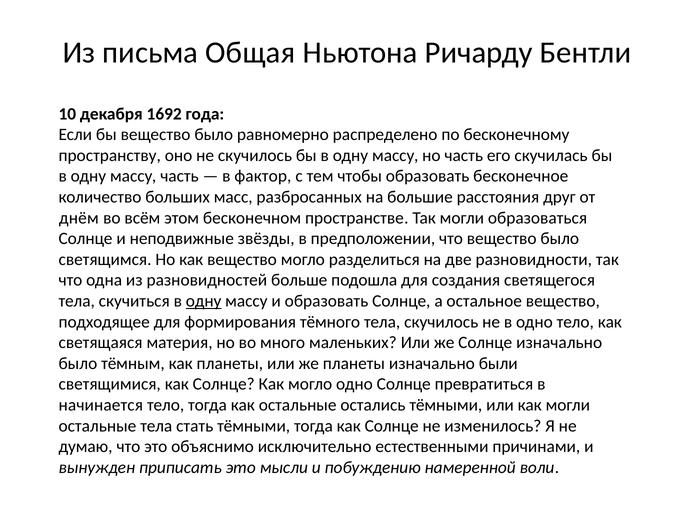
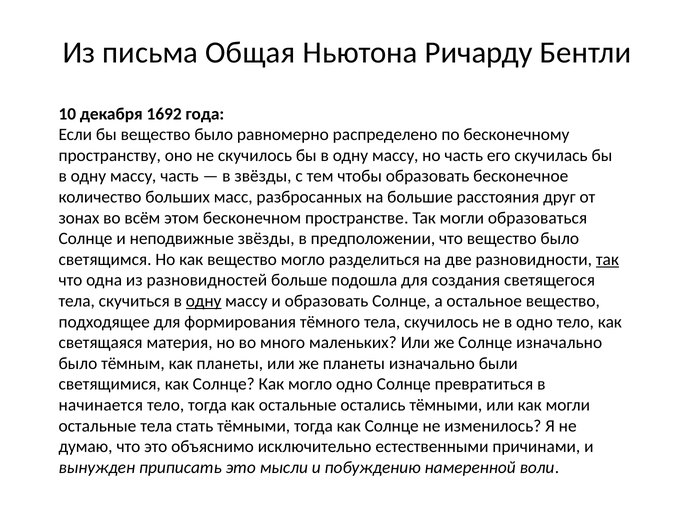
в фактор: фактор -> звёзды
днём: днём -> зонах
так at (607, 259) underline: none -> present
